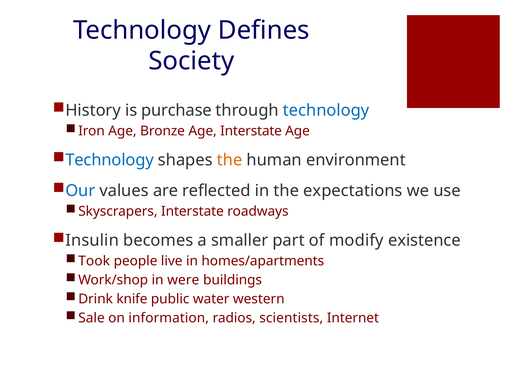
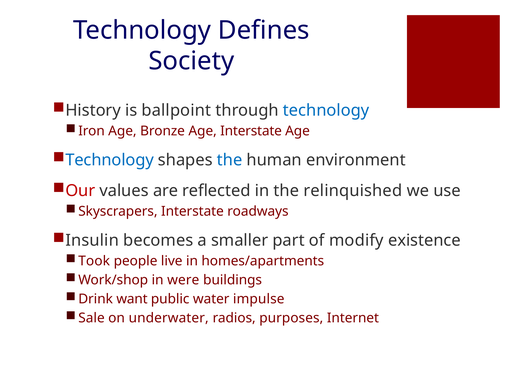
purchase: purchase -> ballpoint
the at (230, 160) colour: orange -> blue
Our colour: blue -> red
expectations: expectations -> relinquished
knife: knife -> want
western: western -> impulse
information: information -> underwater
scientists: scientists -> purposes
